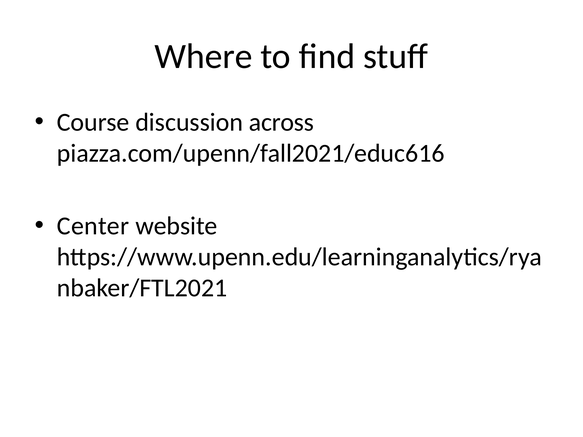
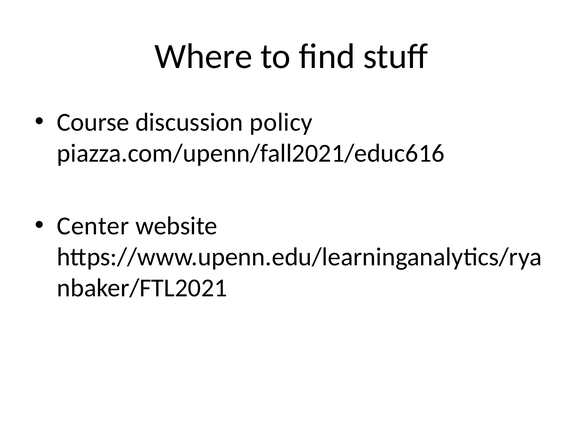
across: across -> policy
